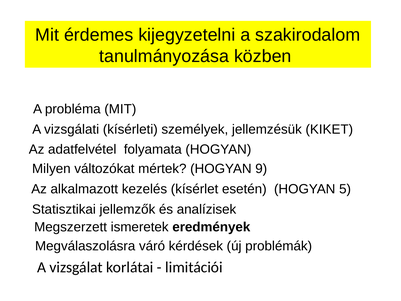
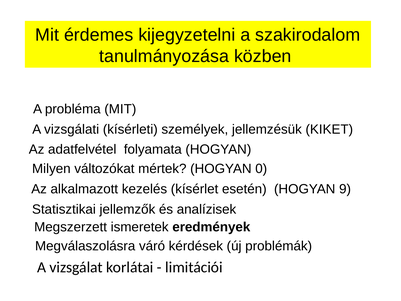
9: 9 -> 0
5: 5 -> 9
